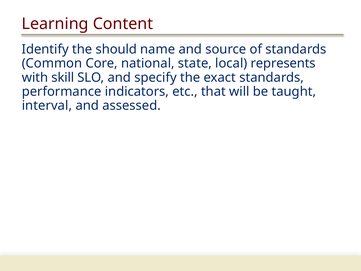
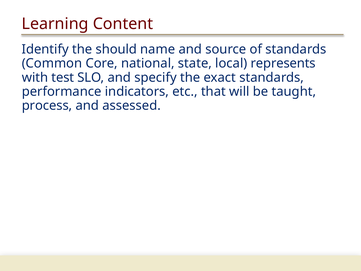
skill: skill -> test
interval: interval -> process
